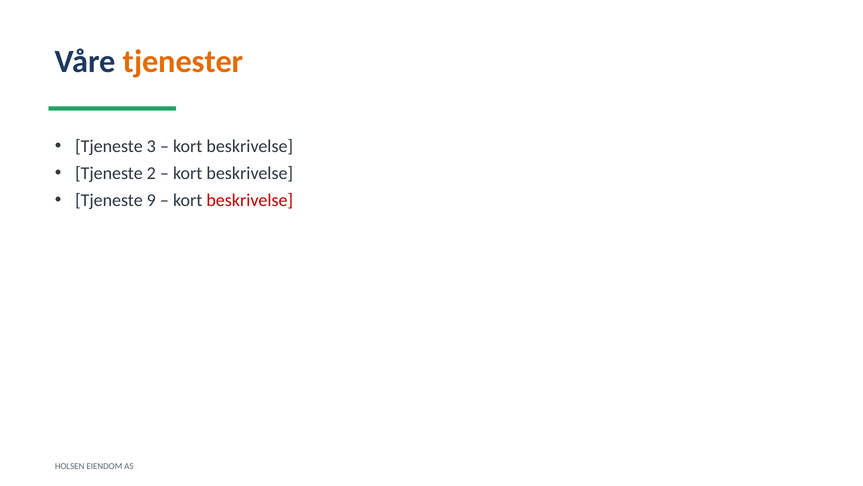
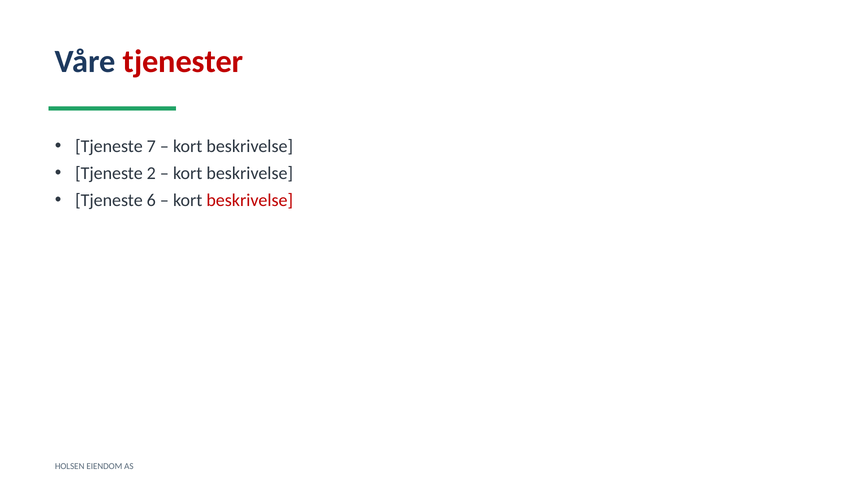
tjenester colour: orange -> red
3: 3 -> 7
9: 9 -> 6
